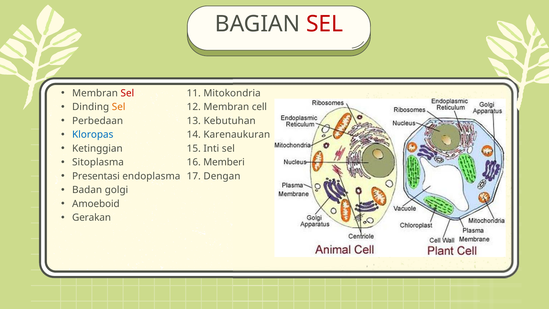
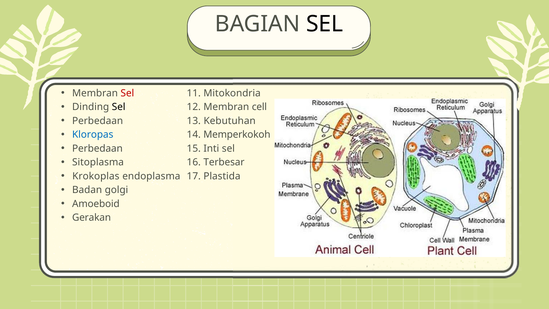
SEL at (325, 24) colour: red -> black
Sel at (119, 107) colour: orange -> black
Karenaukuran: Karenaukuran -> Memperkokoh
Ketinggian at (97, 148): Ketinggian -> Perbedaan
Memberi: Memberi -> Terbesar
Presentasi: Presentasi -> Krokoplas
Dengan: Dengan -> Plastida
